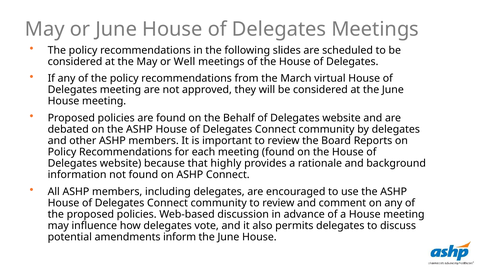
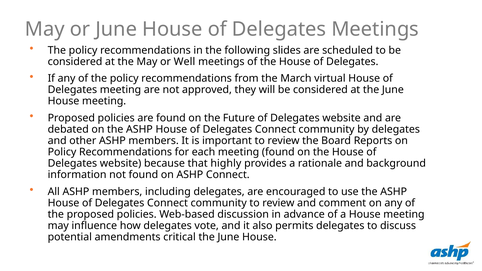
Behalf: Behalf -> Future
inform: inform -> critical
